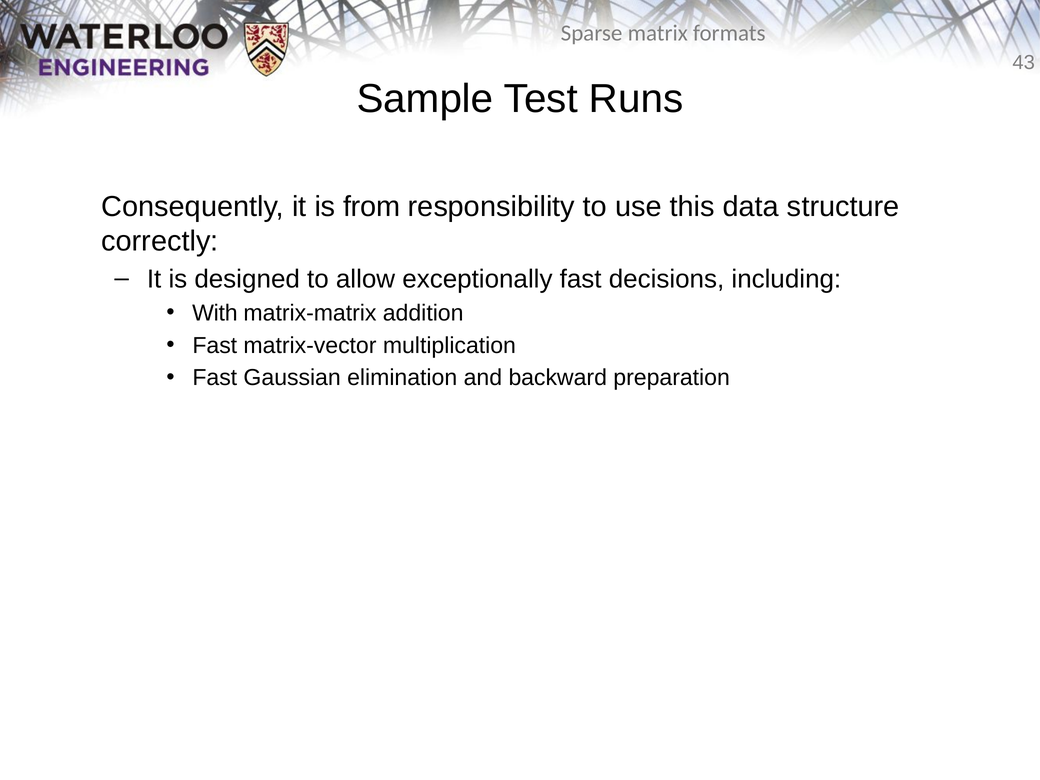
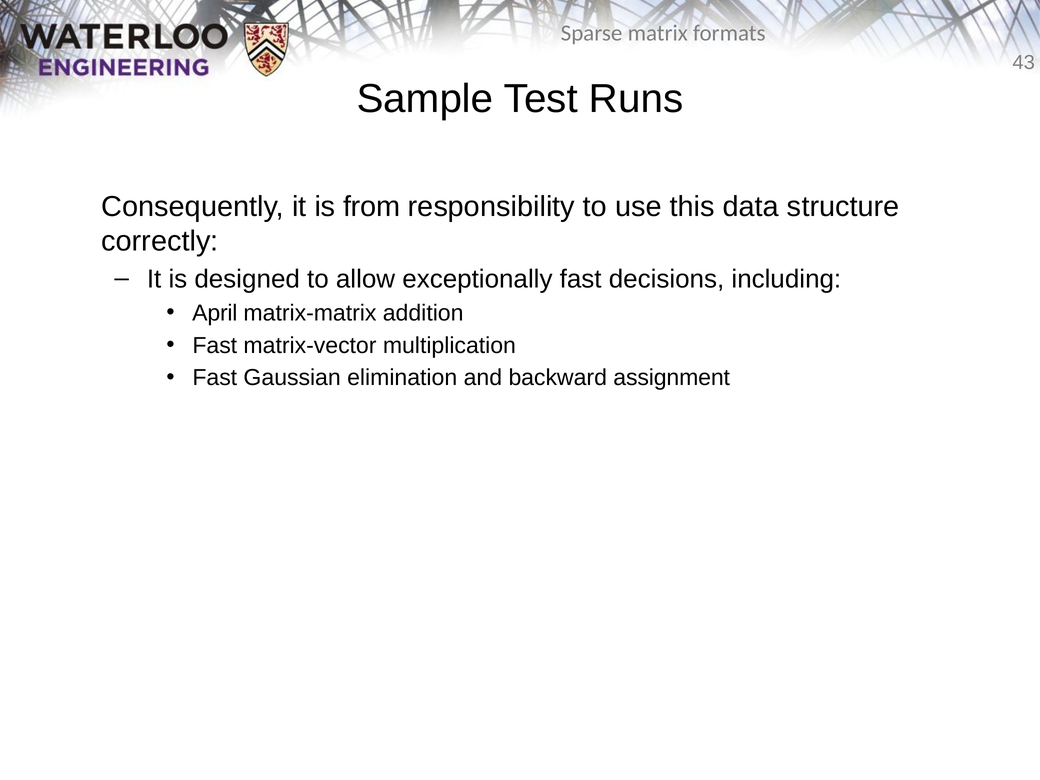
With: With -> April
preparation: preparation -> assignment
